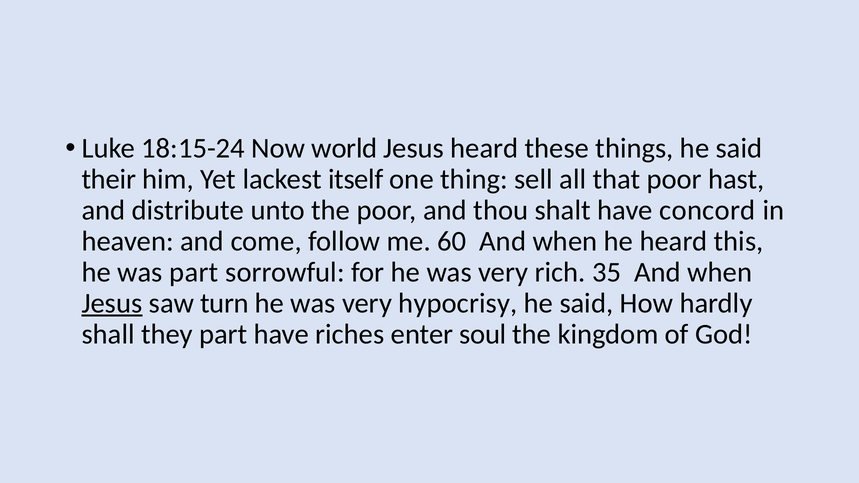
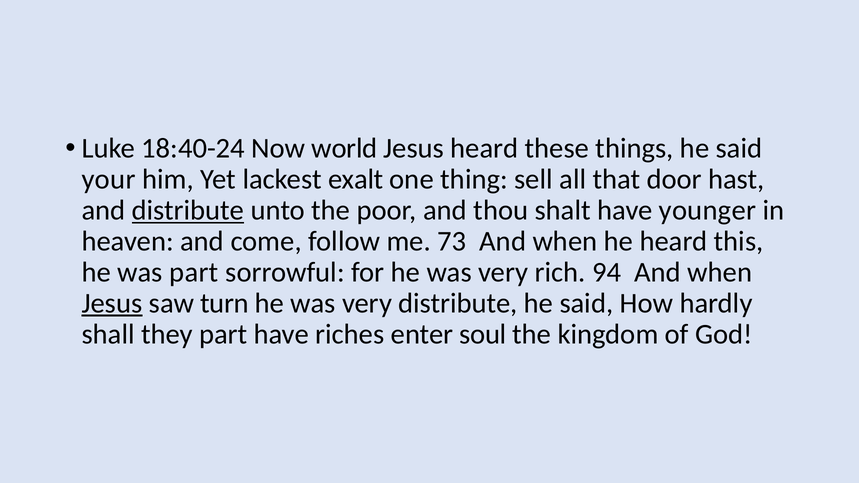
18:15-24: 18:15-24 -> 18:40-24
their: their -> your
itself: itself -> exalt
that poor: poor -> door
distribute at (188, 210) underline: none -> present
concord: concord -> younger
60: 60 -> 73
35: 35 -> 94
very hypocrisy: hypocrisy -> distribute
